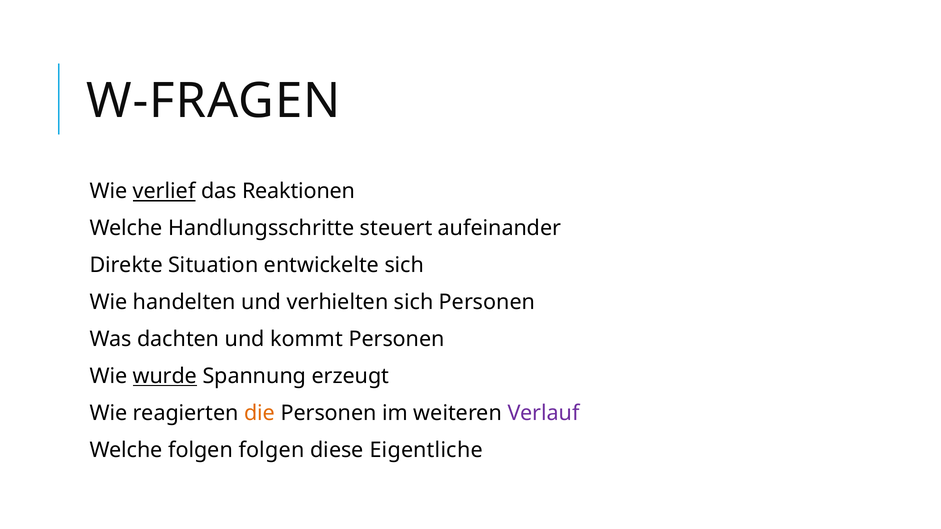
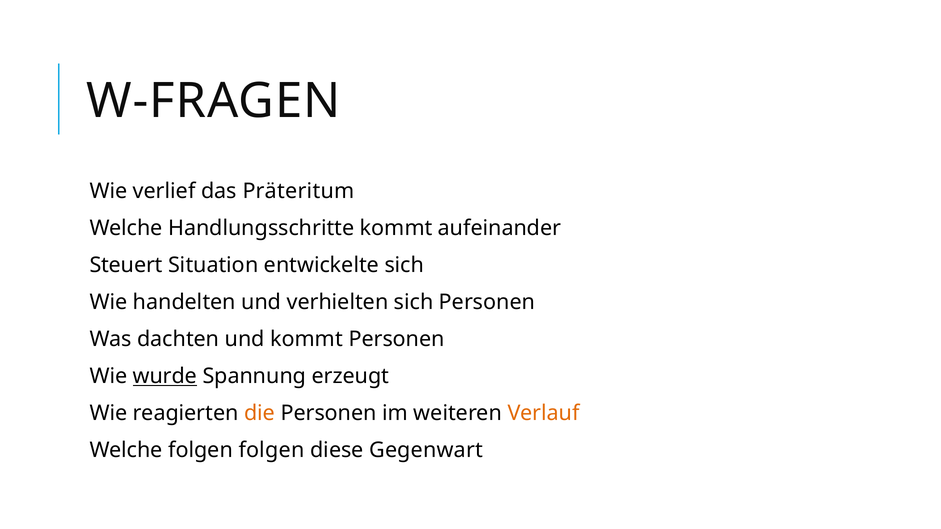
verlief underline: present -> none
Reaktionen: Reaktionen -> Präteritum
Handlungsschritte steuert: steuert -> kommt
Direkte: Direkte -> Steuert
Verlauf colour: purple -> orange
Eigentliche: Eigentliche -> Gegenwart
